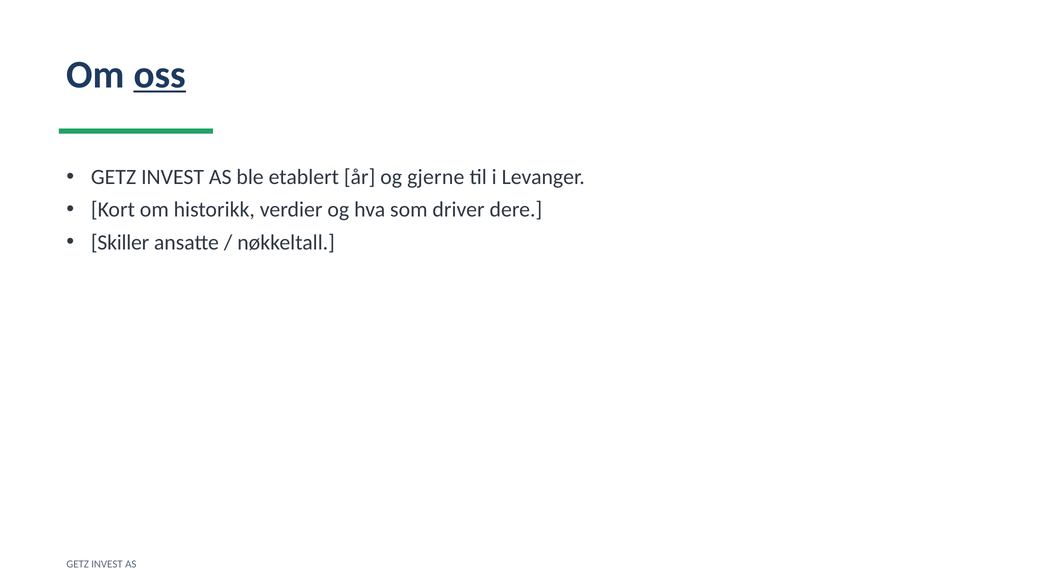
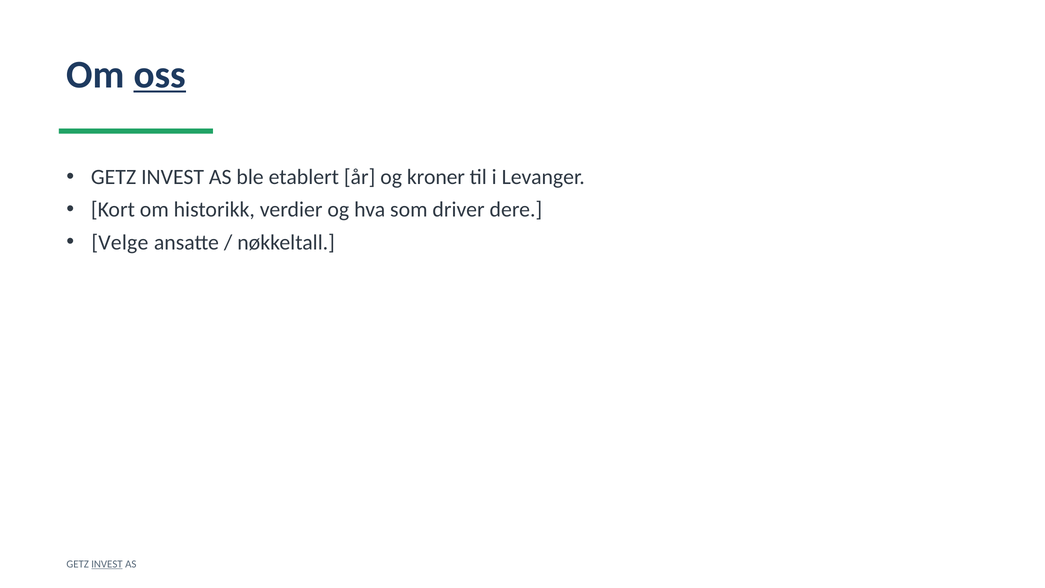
gjerne: gjerne -> kroner
Skiller: Skiller -> Velge
INVEST at (107, 564) underline: none -> present
